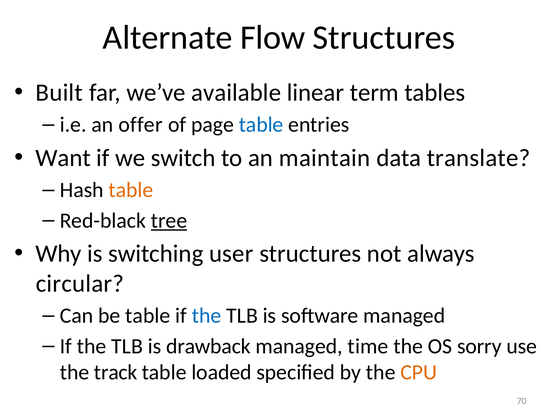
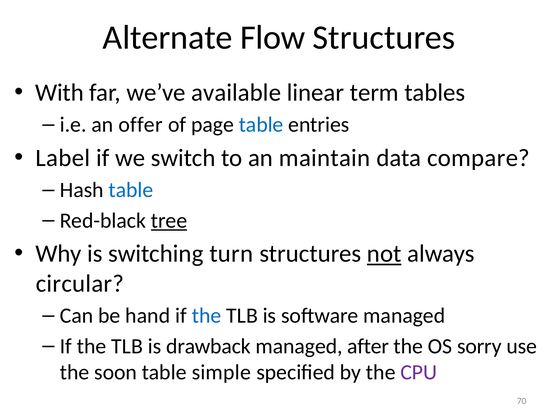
Built: Built -> With
Want: Want -> Label
translate: translate -> compare
table at (131, 190) colour: orange -> blue
user: user -> turn
not underline: none -> present
be table: table -> hand
time: time -> after
track: track -> soon
loaded: loaded -> simple
CPU colour: orange -> purple
